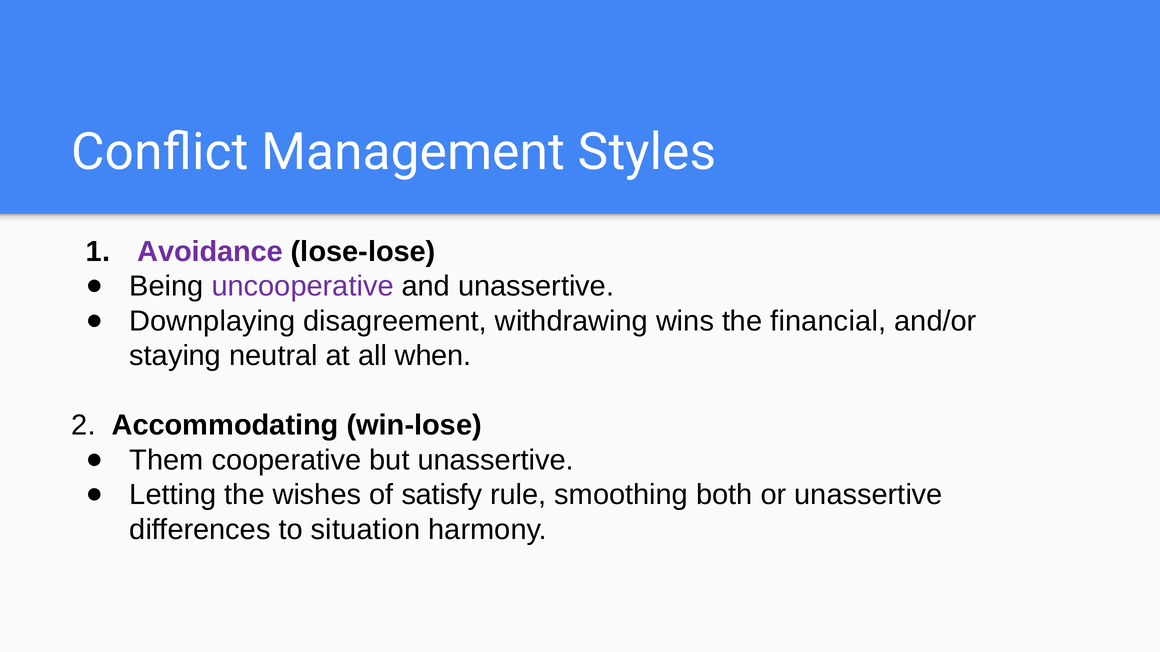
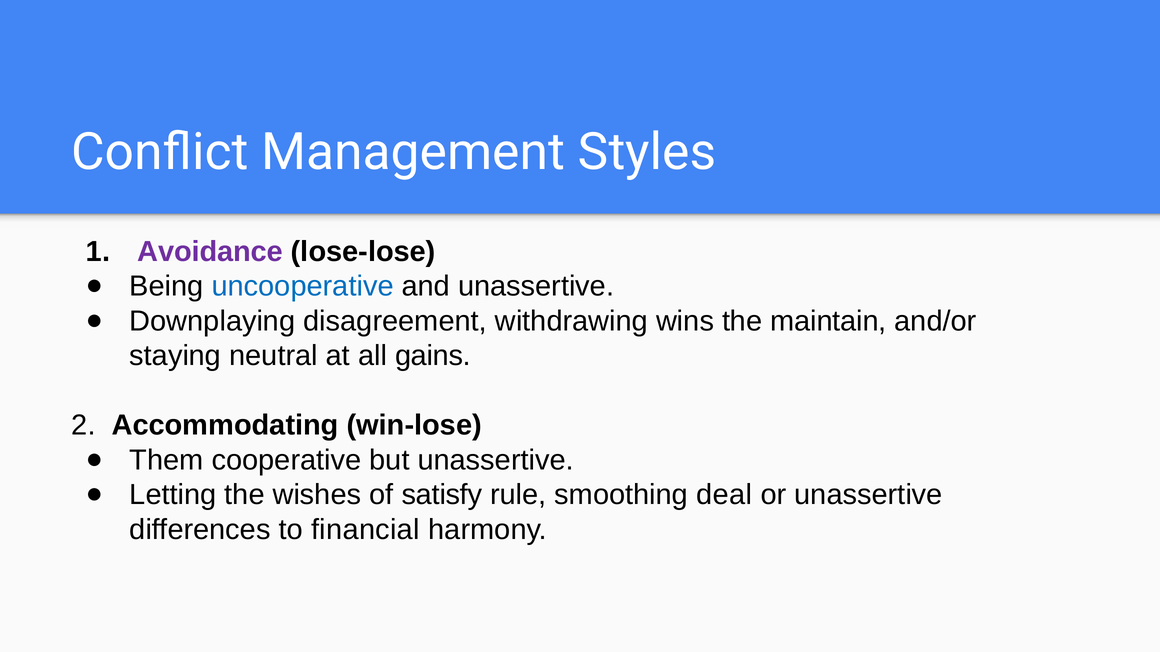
uncooperative colour: purple -> blue
financial: financial -> maintain
when: when -> gains
both: both -> deal
situation: situation -> financial
